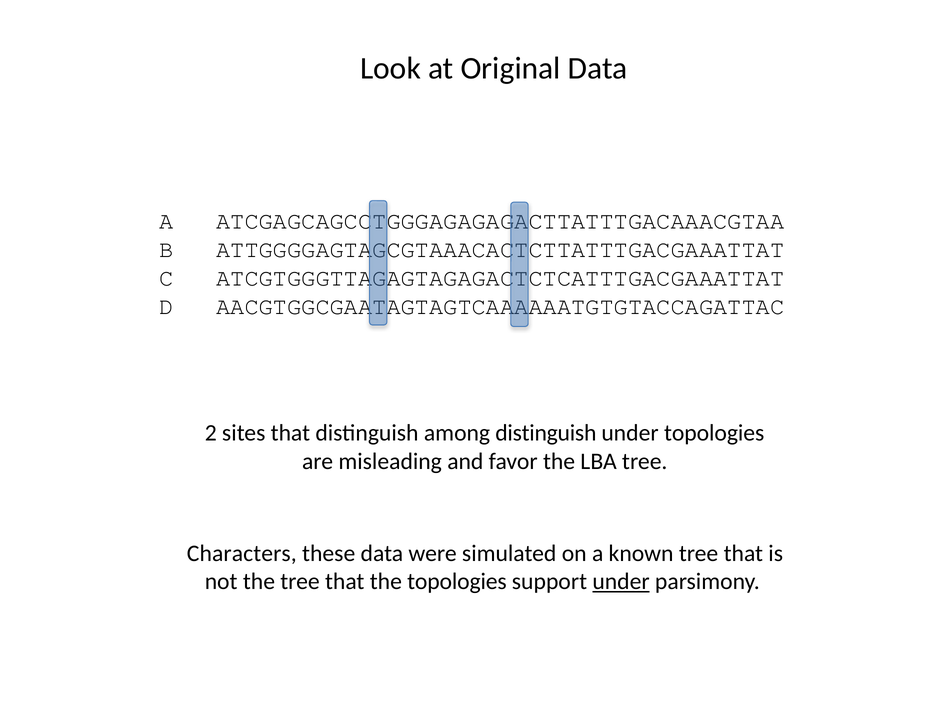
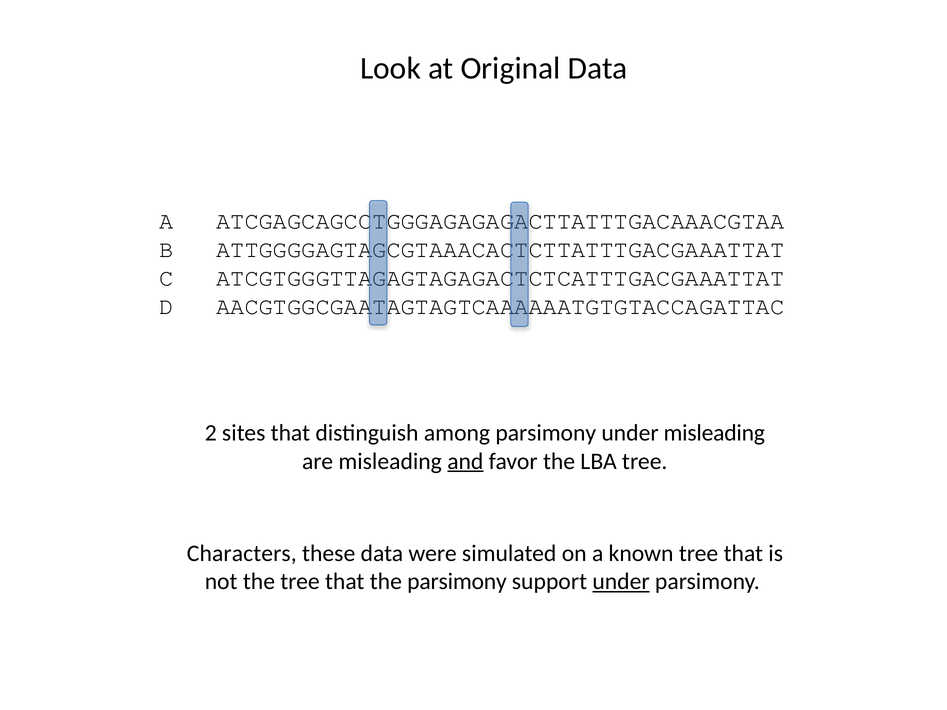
among distinguish: distinguish -> parsimony
under topologies: topologies -> misleading
and underline: none -> present
the topologies: topologies -> parsimony
